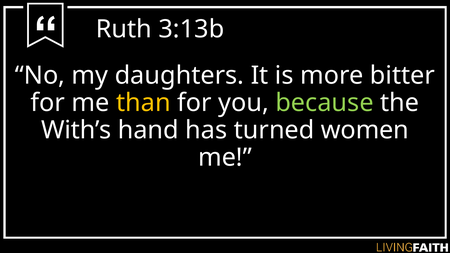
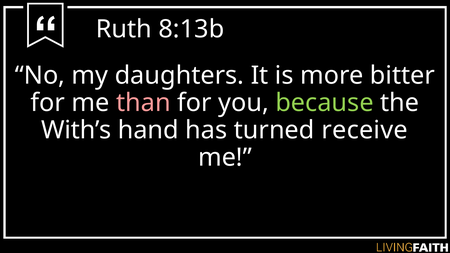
3:13b: 3:13b -> 8:13b
than colour: yellow -> pink
women: women -> receive
